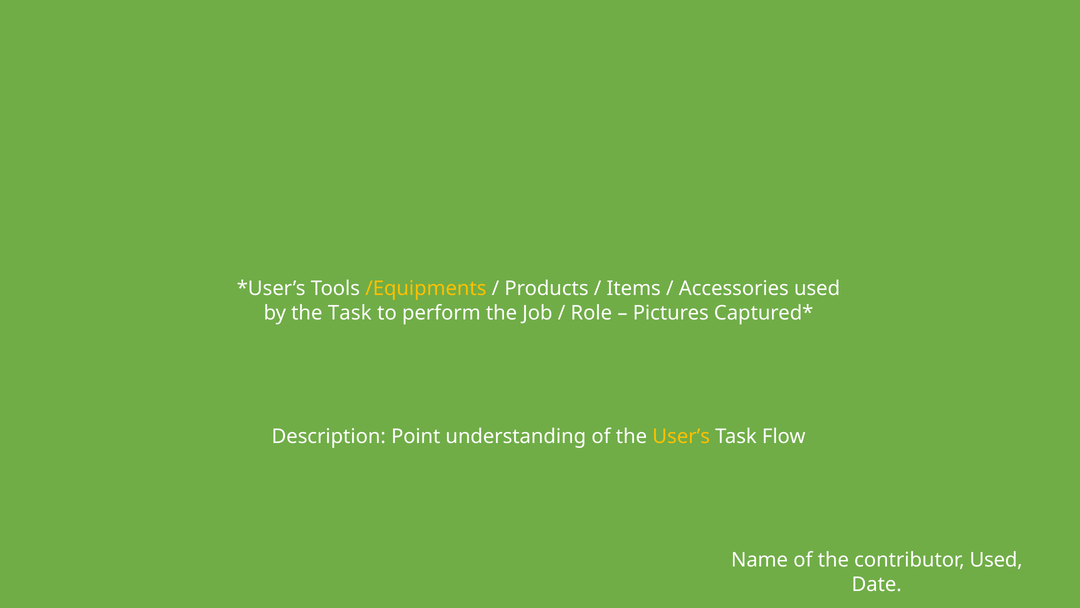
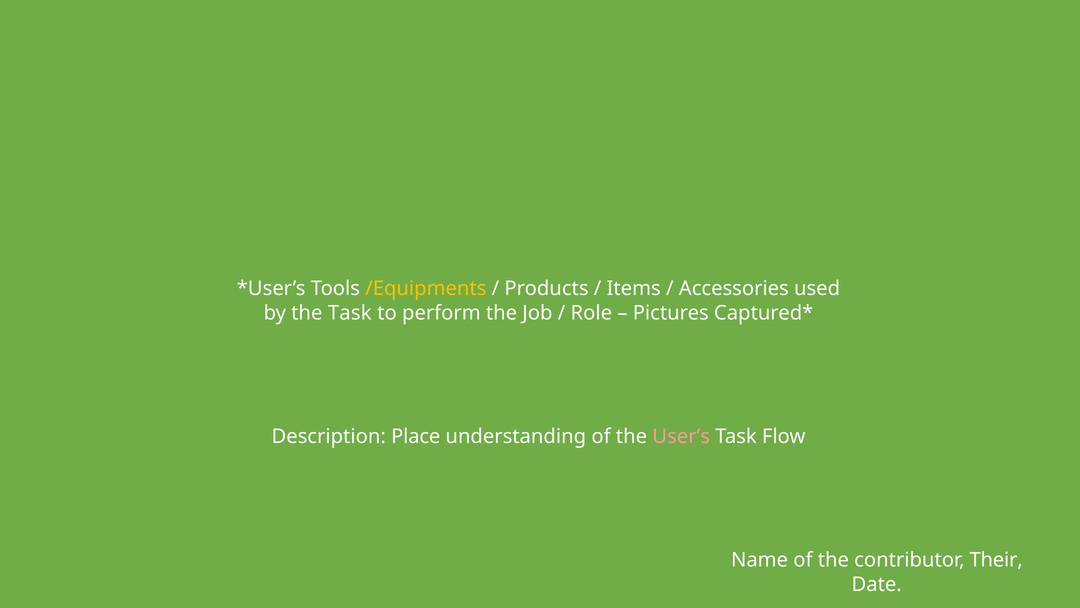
Point: Point -> Place
User’s colour: yellow -> pink
contributor Used: Used -> Their
